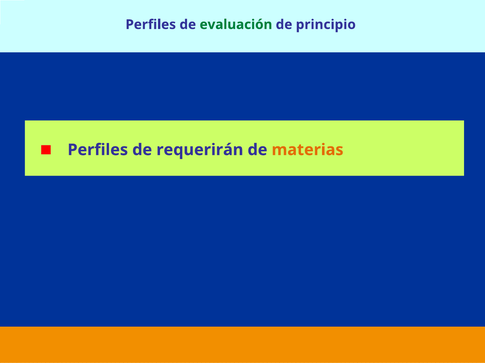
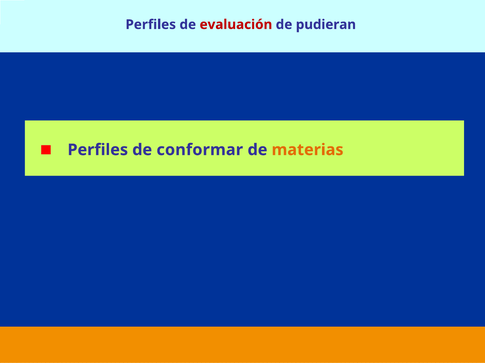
evaluación colour: green -> red
principio: principio -> pudieran
requerirán: requerirán -> conformar
